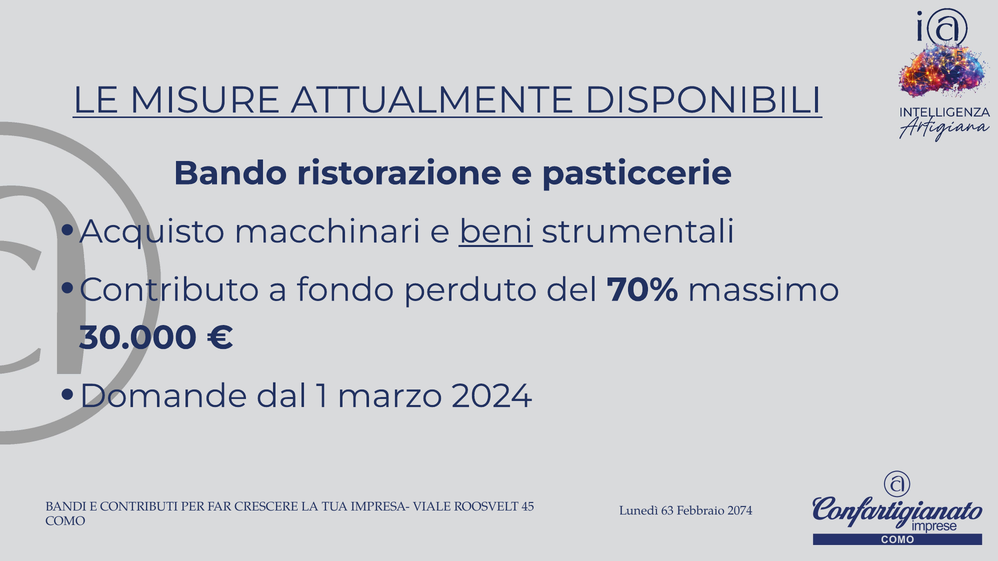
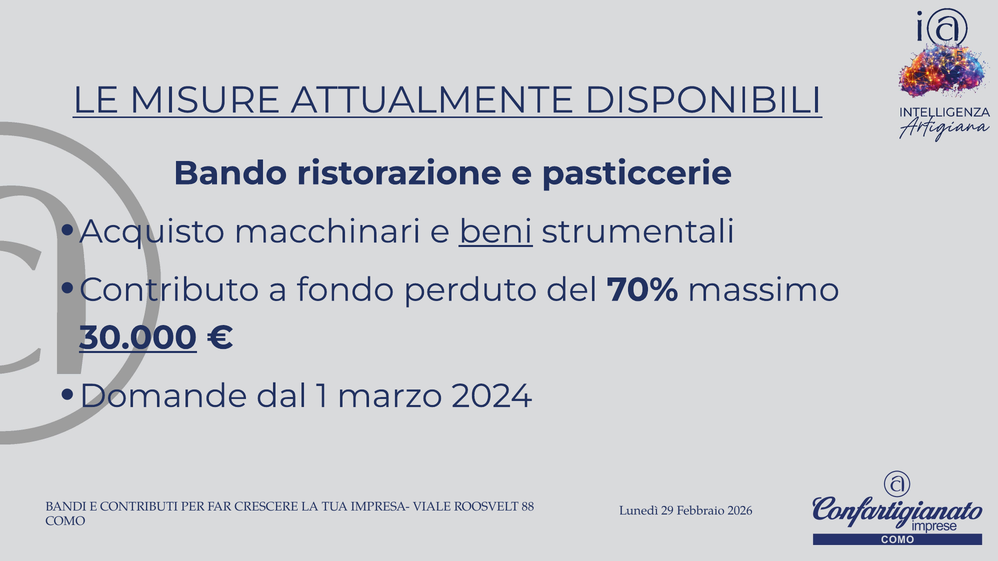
30.000 underline: none -> present
45: 45 -> 88
63: 63 -> 29
2074: 2074 -> 2026
